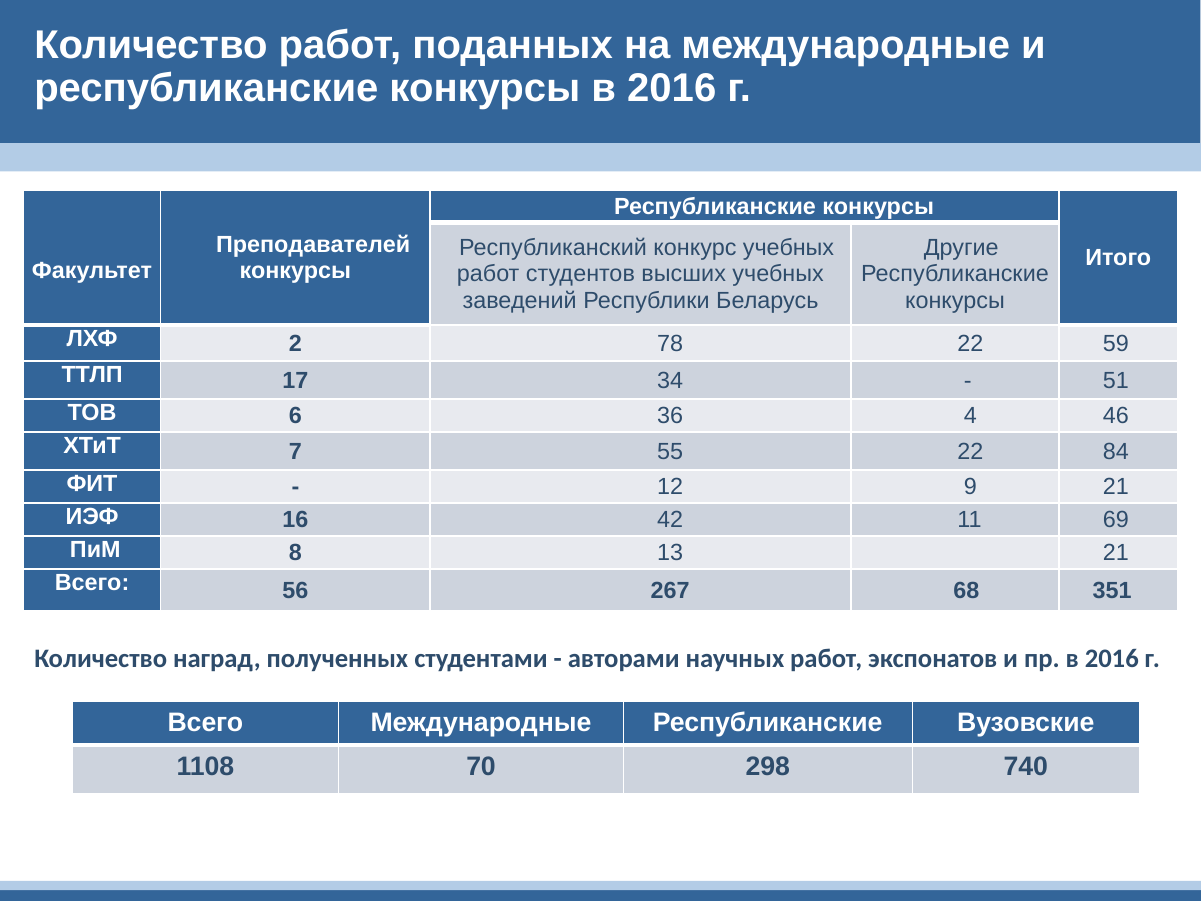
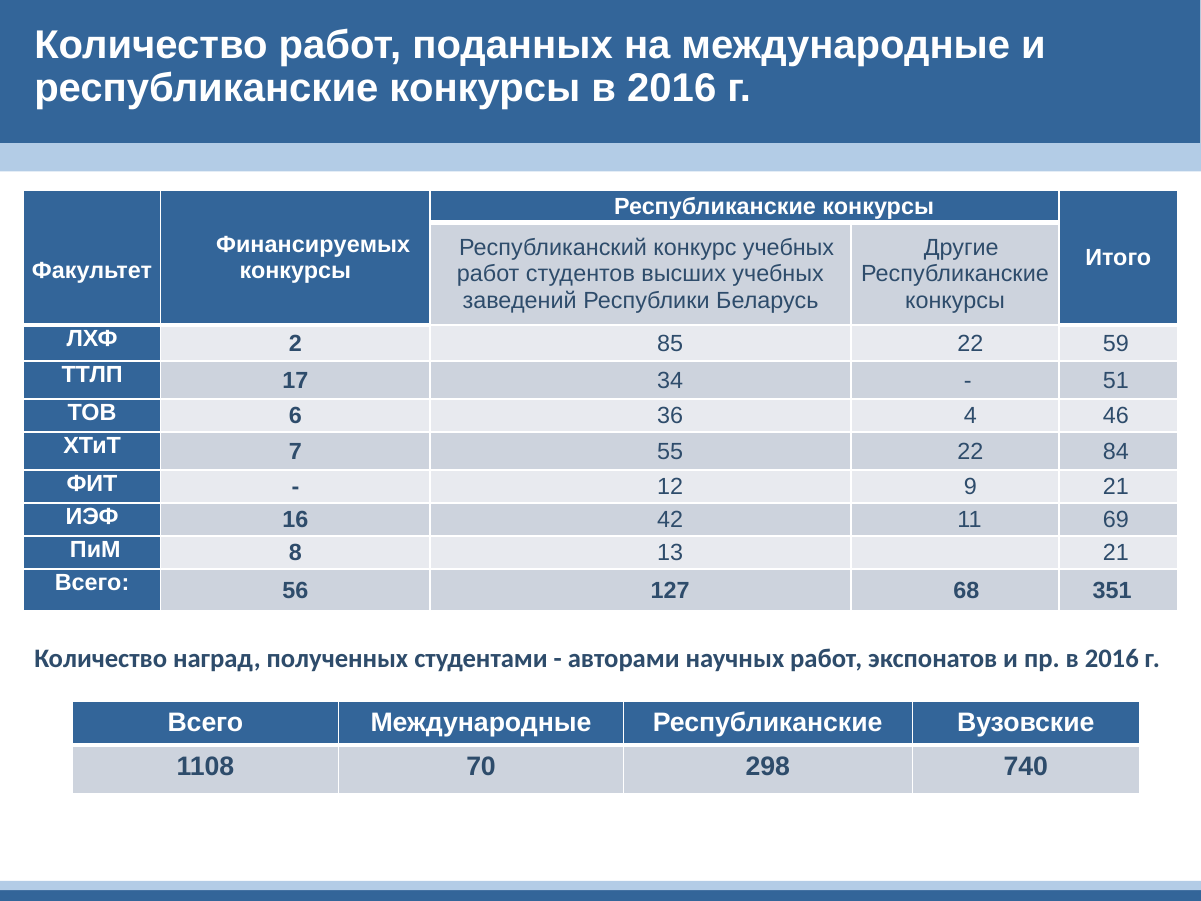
Преподавателей: Преподавателей -> Финансируемых
78: 78 -> 85
267: 267 -> 127
